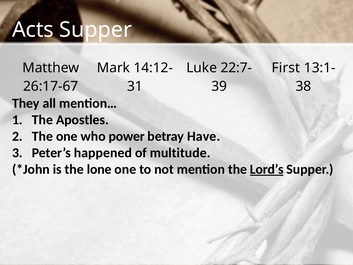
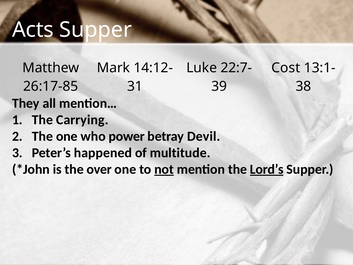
First: First -> Cost
26:17-67: 26:17-67 -> 26:17-85
Apostles: Apostles -> Carrying
Have: Have -> Devil
lone: lone -> over
not underline: none -> present
